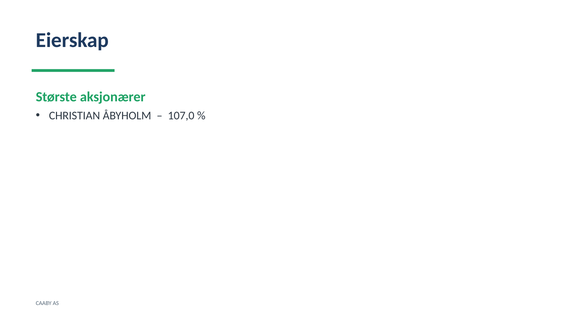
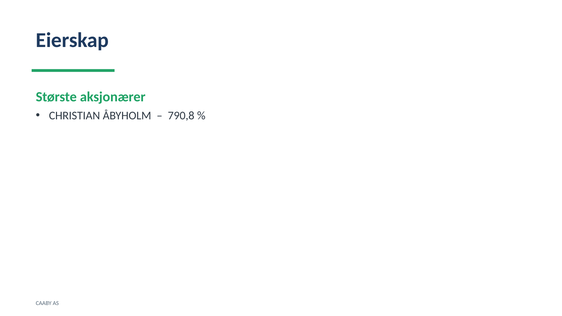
107,0: 107,0 -> 790,8
